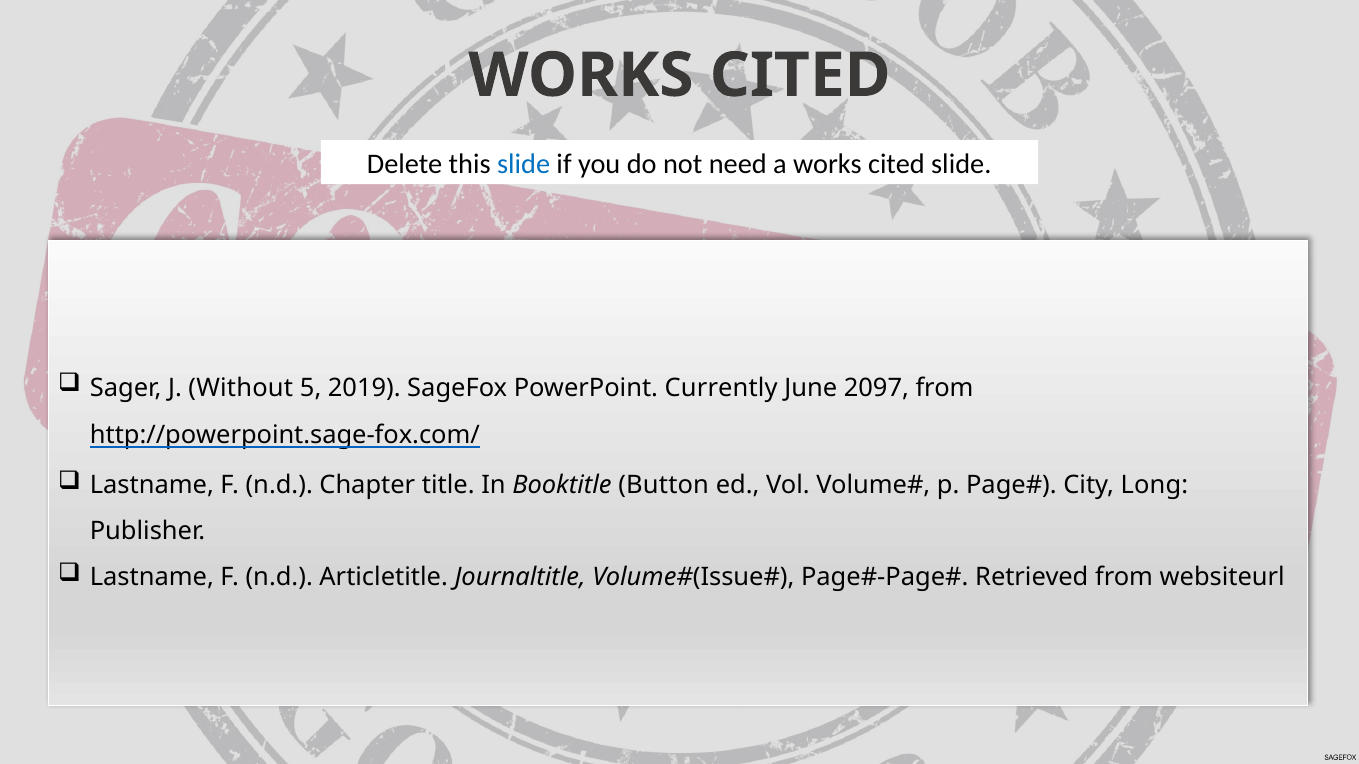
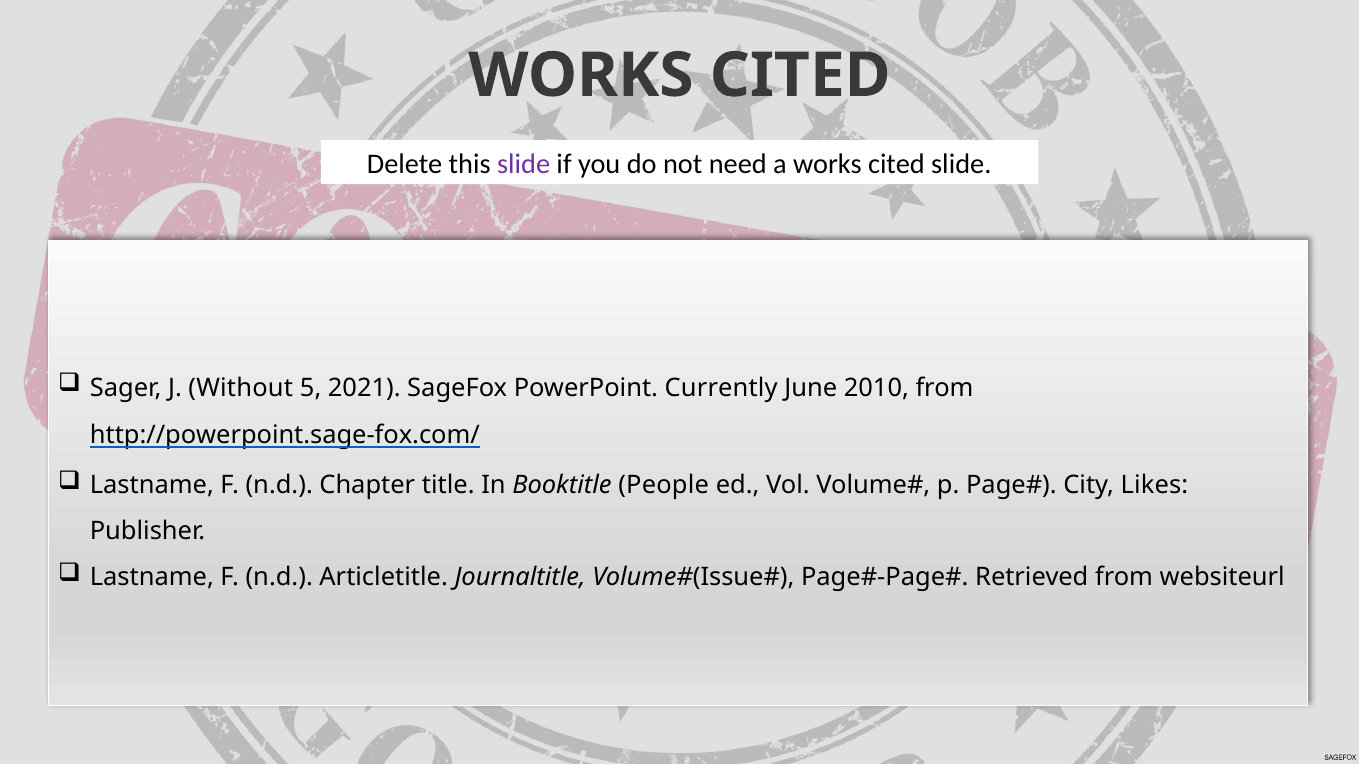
slide at (524, 164) colour: blue -> purple
2019: 2019 -> 2021
2097: 2097 -> 2010
Button: Button -> People
Long: Long -> Likes
